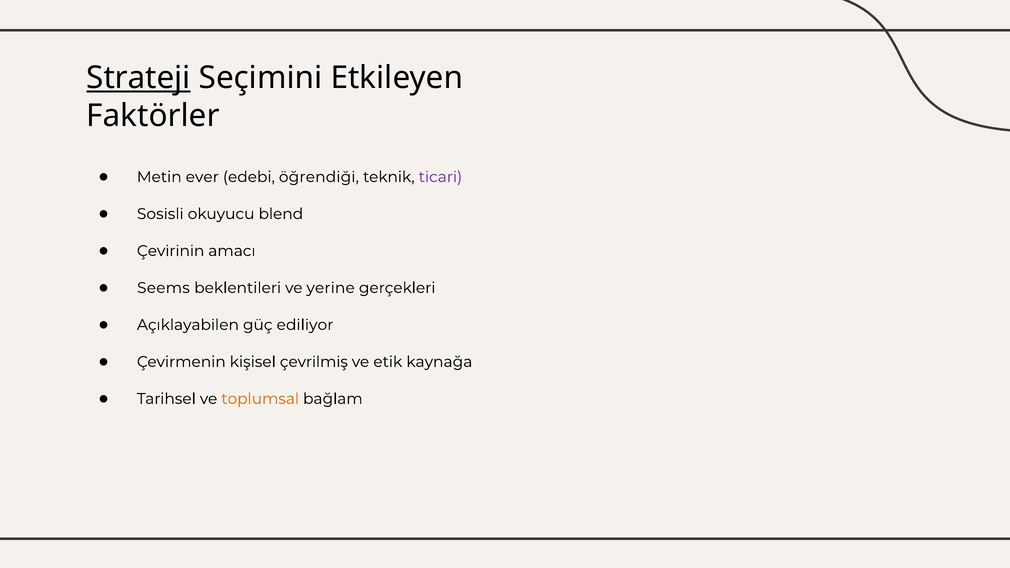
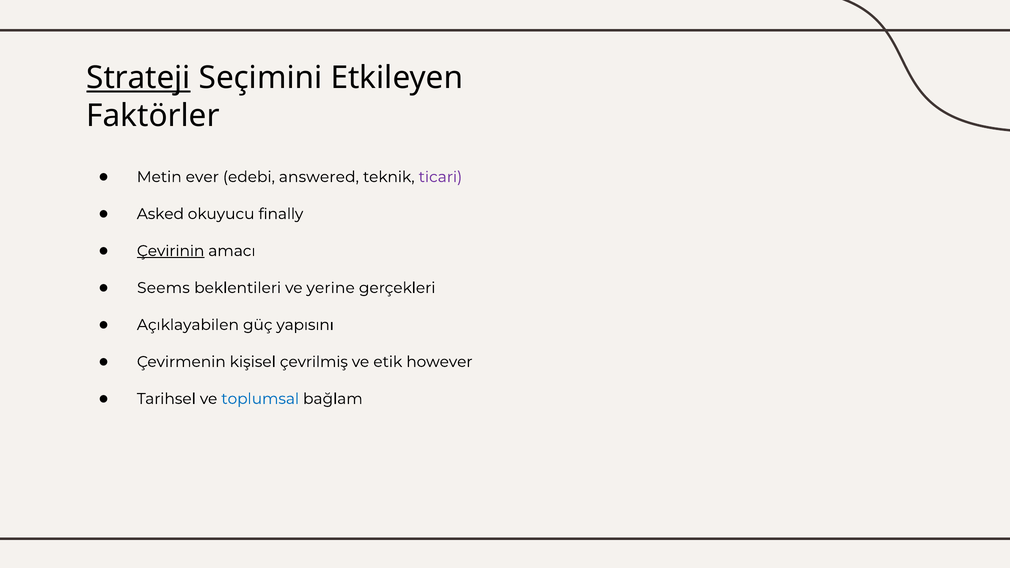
öğrendiği: öğrendiği -> answered
Sosisli: Sosisli -> Asked
blend: blend -> finally
Çevirinin underline: none -> present
ediliyor: ediliyor -> yapısını
kaynağa: kaynağa -> however
toplumsal colour: orange -> blue
